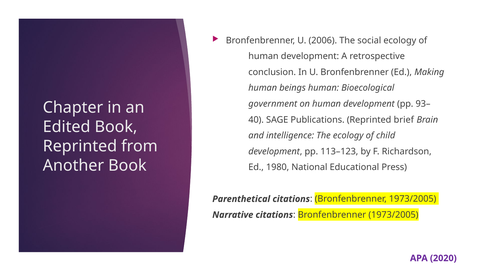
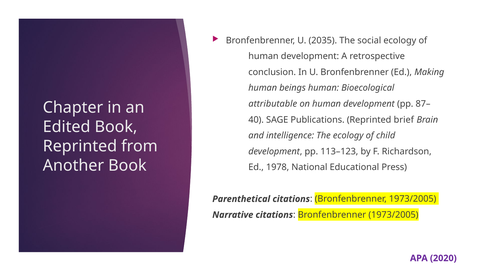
2006: 2006 -> 2035
government: government -> attributable
93–: 93– -> 87–
1980: 1980 -> 1978
